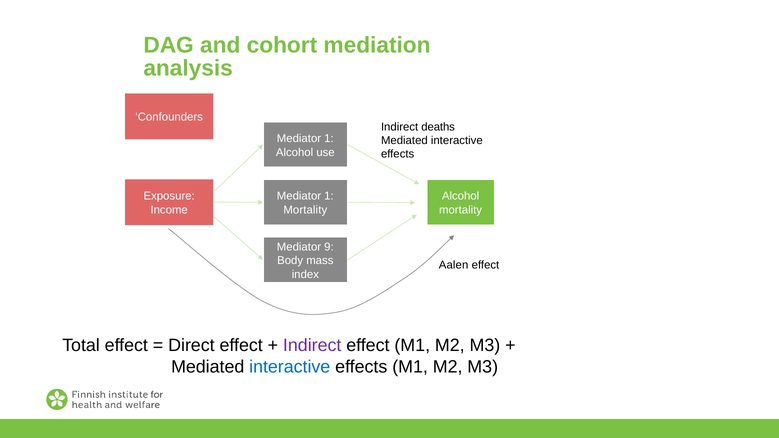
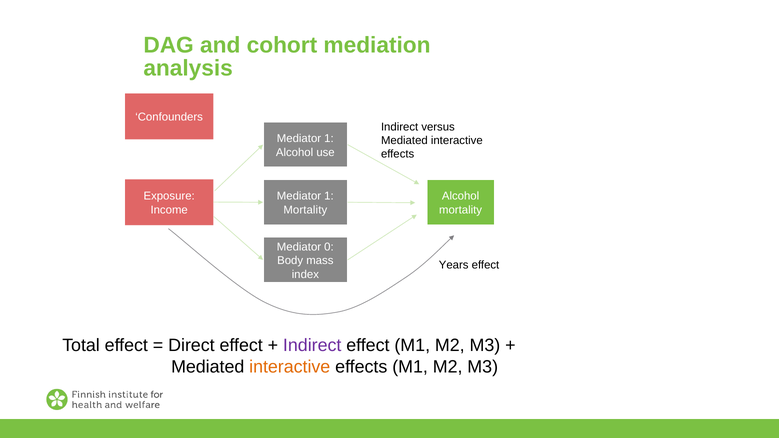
deaths: deaths -> versus
9: 9 -> 0
Aalen: Aalen -> Years
interactive at (290, 367) colour: blue -> orange
